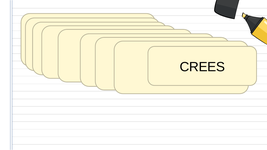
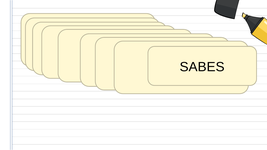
CREES: CREES -> SABES
